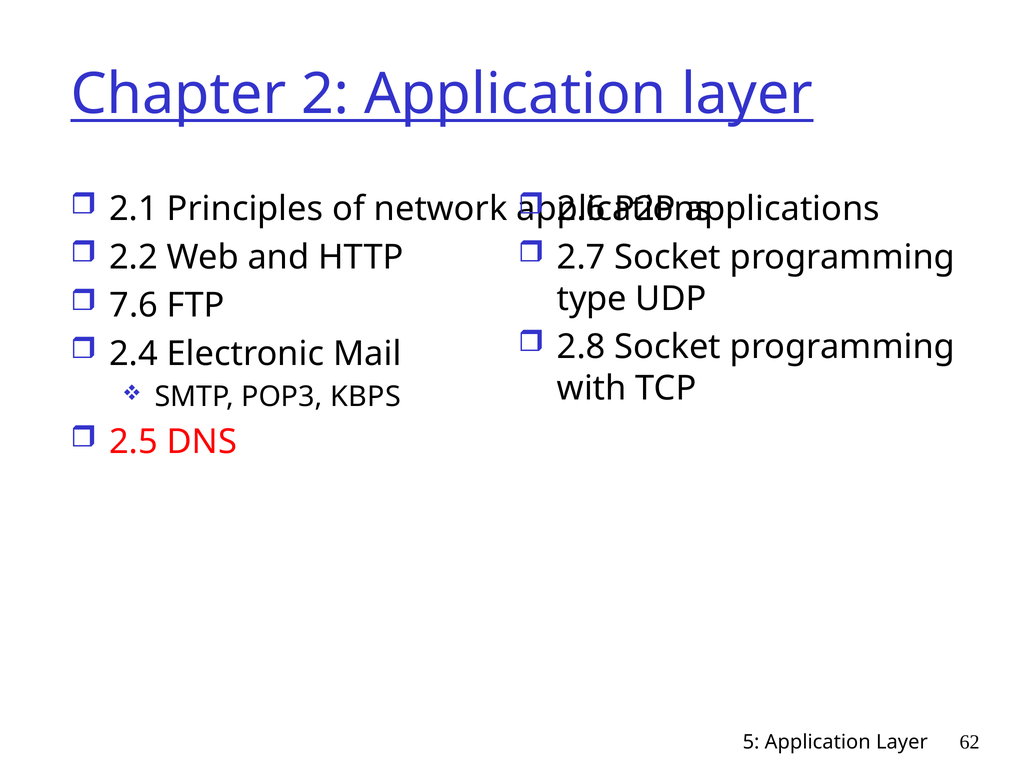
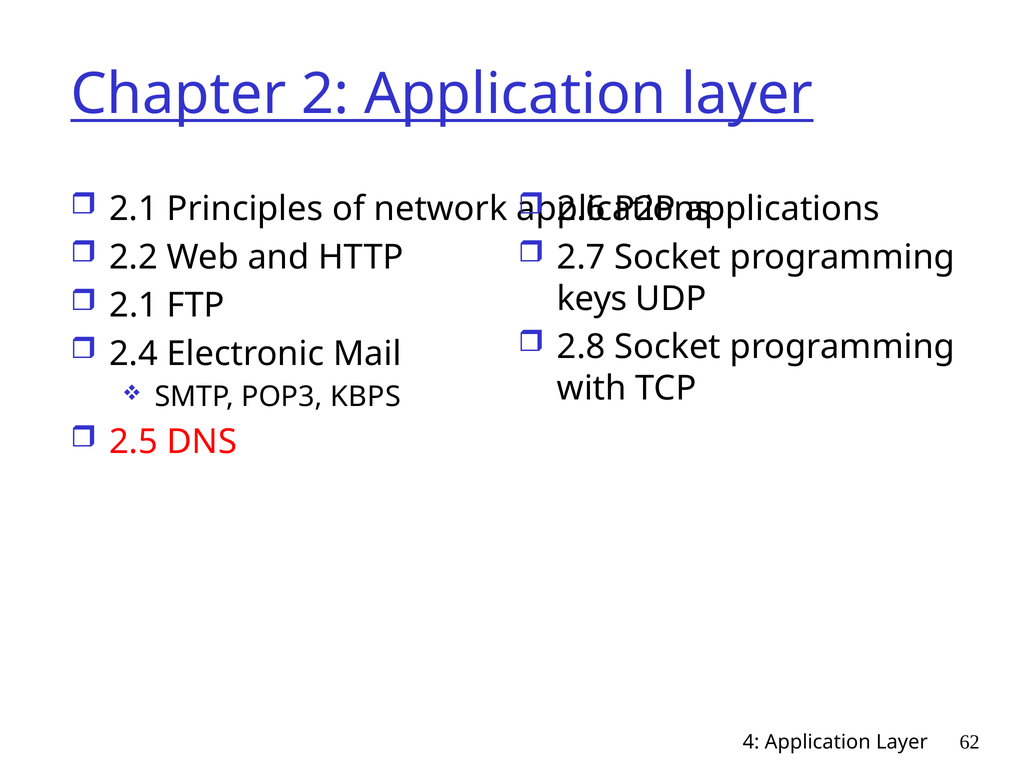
type: type -> keys
7.6 at (134, 305): 7.6 -> 2.1
5: 5 -> 4
